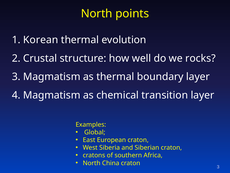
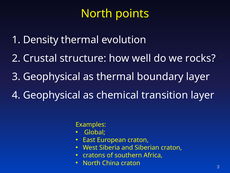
Korean: Korean -> Density
3 Magmatism: Magmatism -> Geophysical
4 Magmatism: Magmatism -> Geophysical
